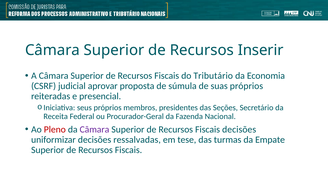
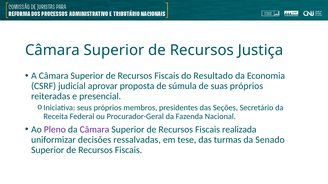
Inserir: Inserir -> Justiça
Tributário: Tributário -> Resultado
Pleno colour: red -> purple
Fiscais decisões: decisões -> realizada
Empate: Empate -> Senado
